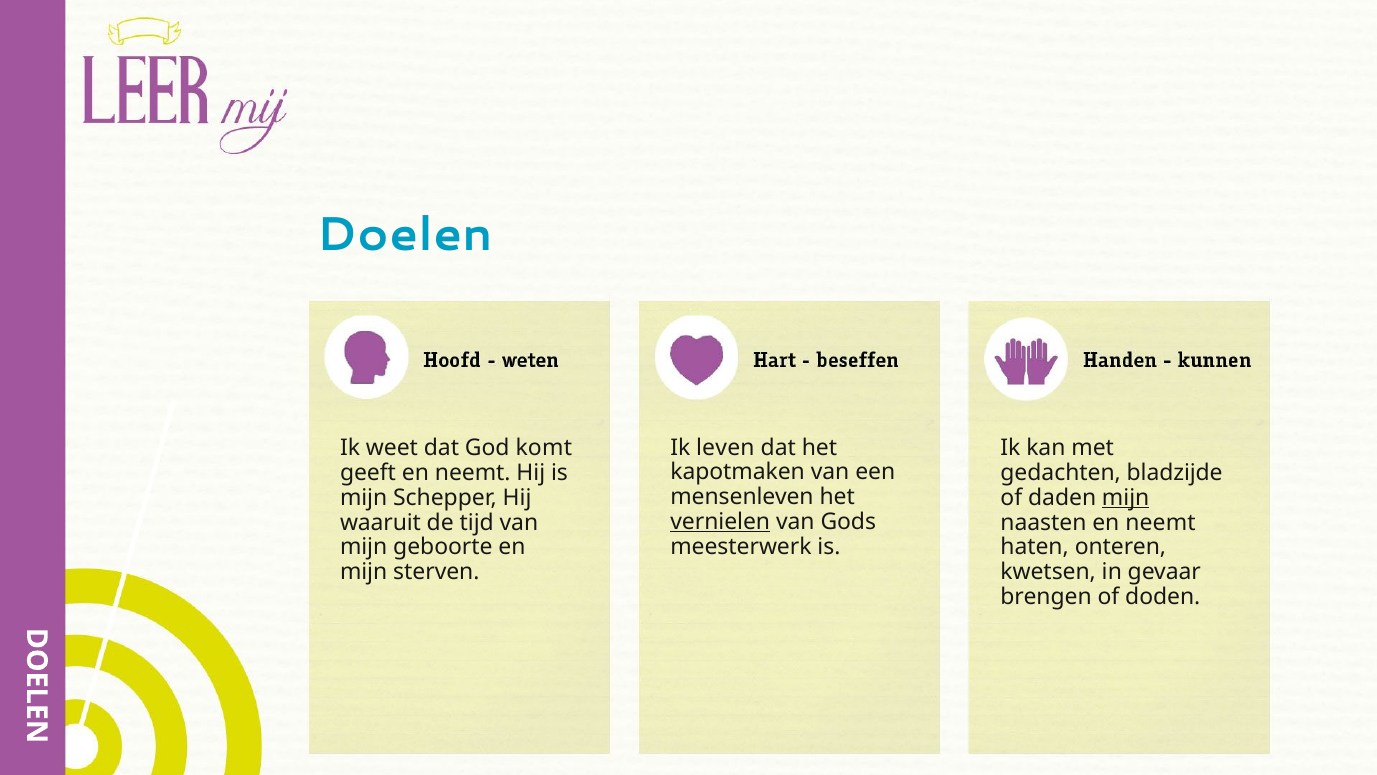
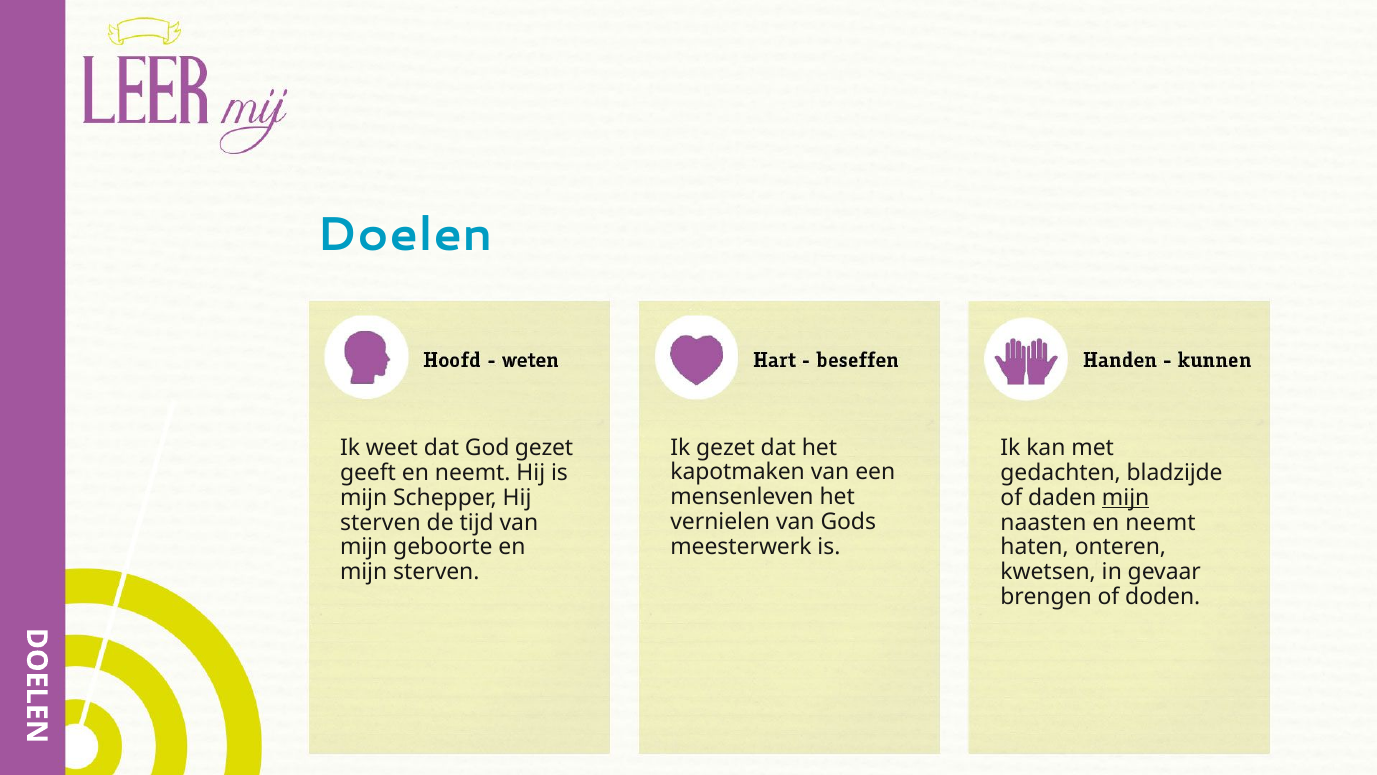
Ik leven: leven -> gezet
God komt: komt -> gezet
vernielen underline: present -> none
waaruit at (381, 522): waaruit -> sterven
